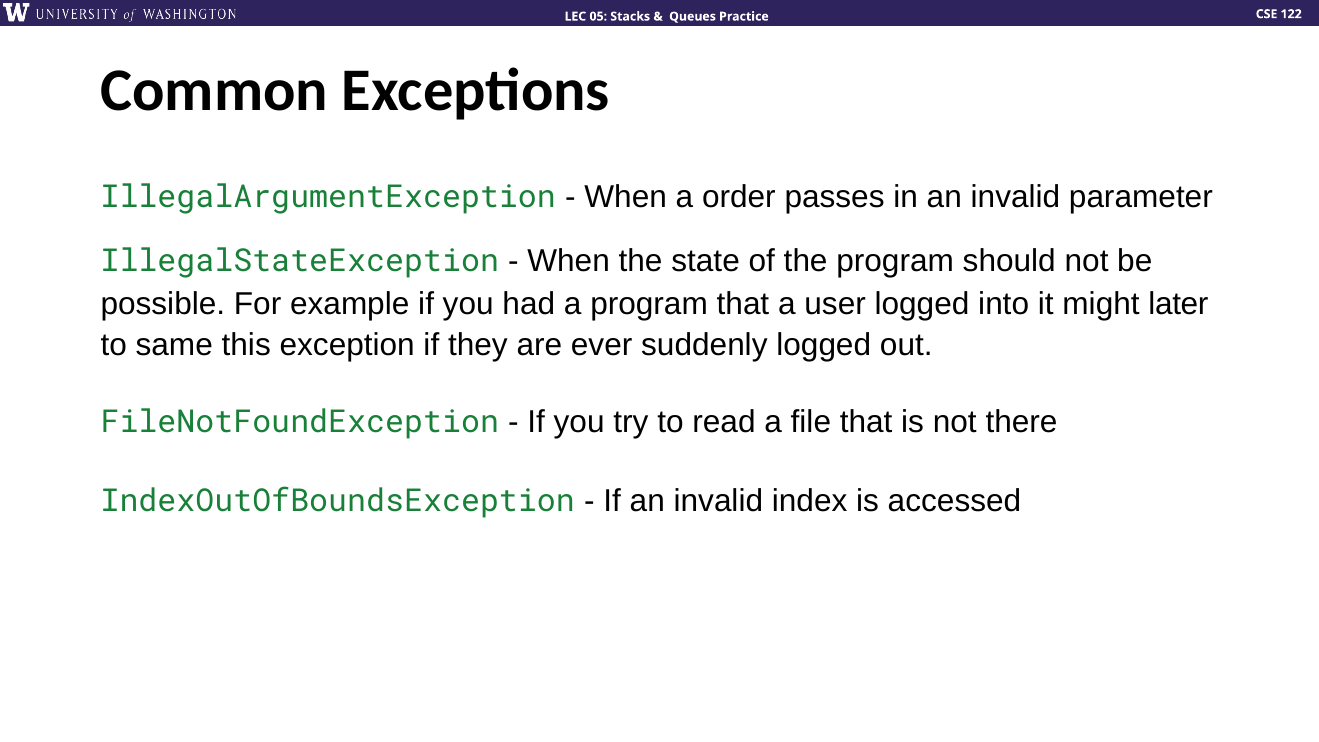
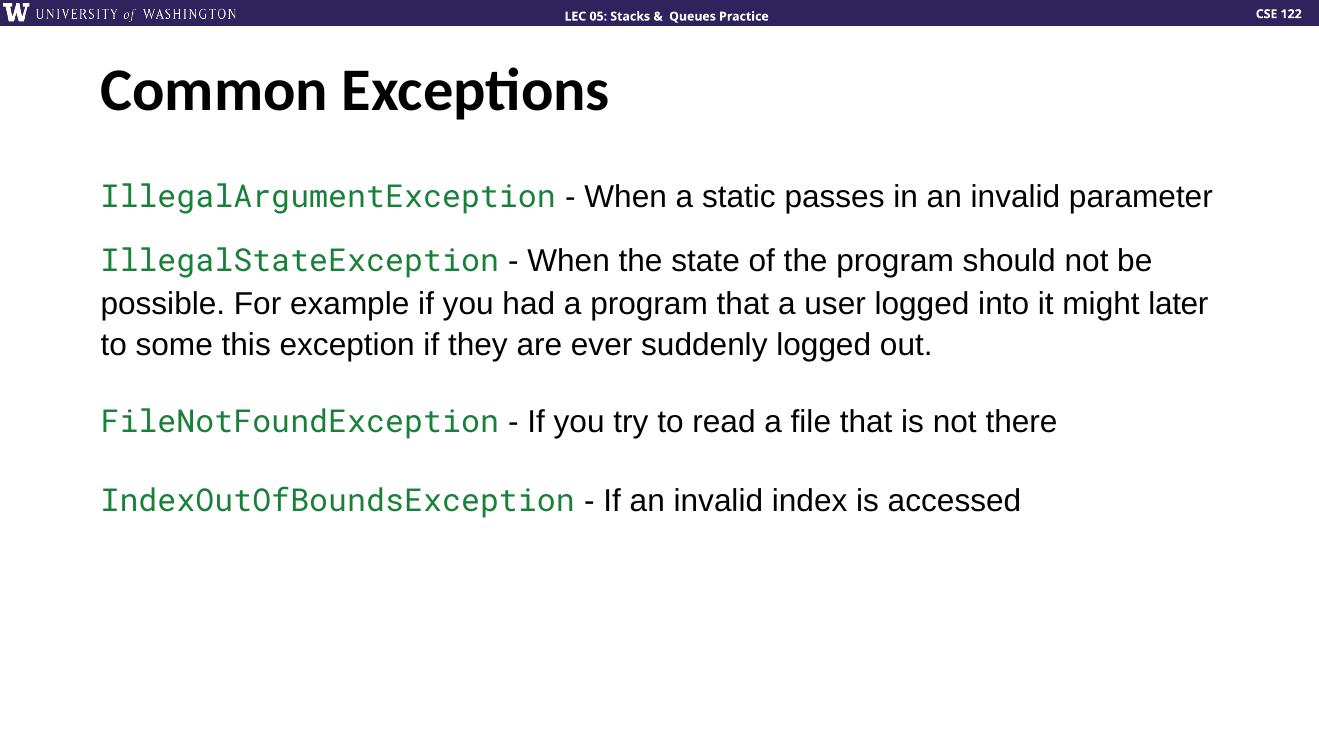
order: order -> static
same: same -> some
